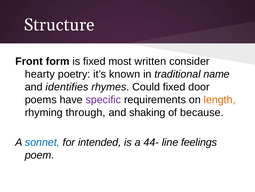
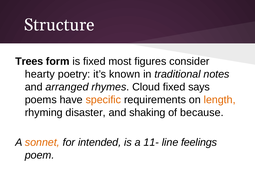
Front: Front -> Trees
written: written -> figures
name: name -> notes
identifies: identifies -> arranged
Could: Could -> Cloud
door: door -> says
specific colour: purple -> orange
through: through -> disaster
sonnet colour: blue -> orange
44-: 44- -> 11-
